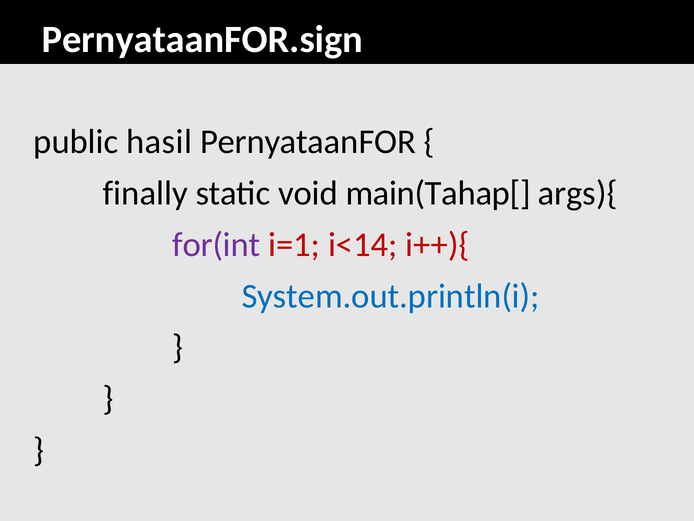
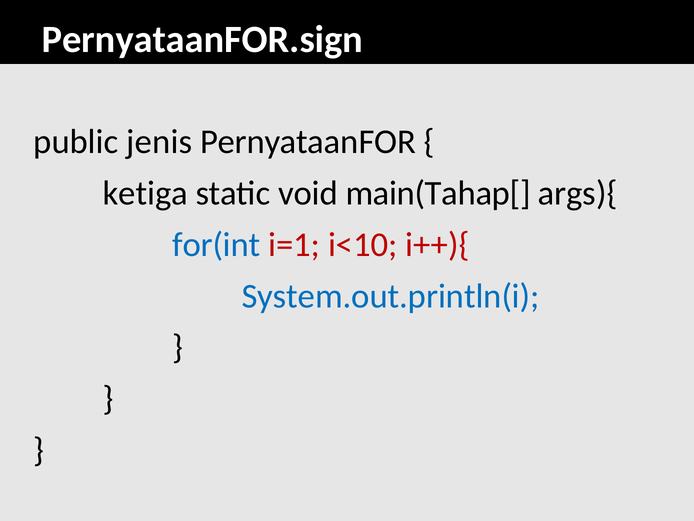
hasil: hasil -> jenis
finally: finally -> ketiga
for(int colour: purple -> blue
i<14: i<14 -> i<10
